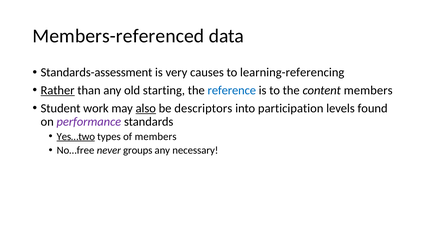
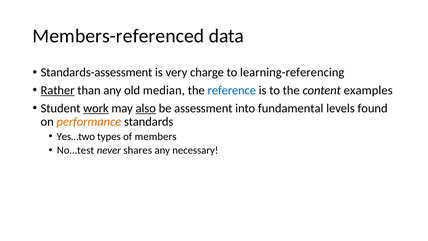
causes: causes -> charge
starting: starting -> median
content members: members -> examples
work underline: none -> present
descriptors: descriptors -> assessment
participation: participation -> fundamental
performance colour: purple -> orange
Yes…two underline: present -> none
No…free: No…free -> No…test
groups: groups -> shares
